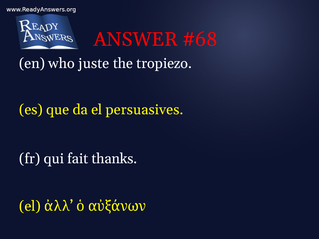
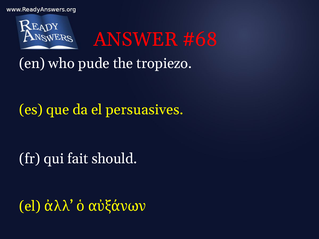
juste: juste -> pude
thanks: thanks -> should
